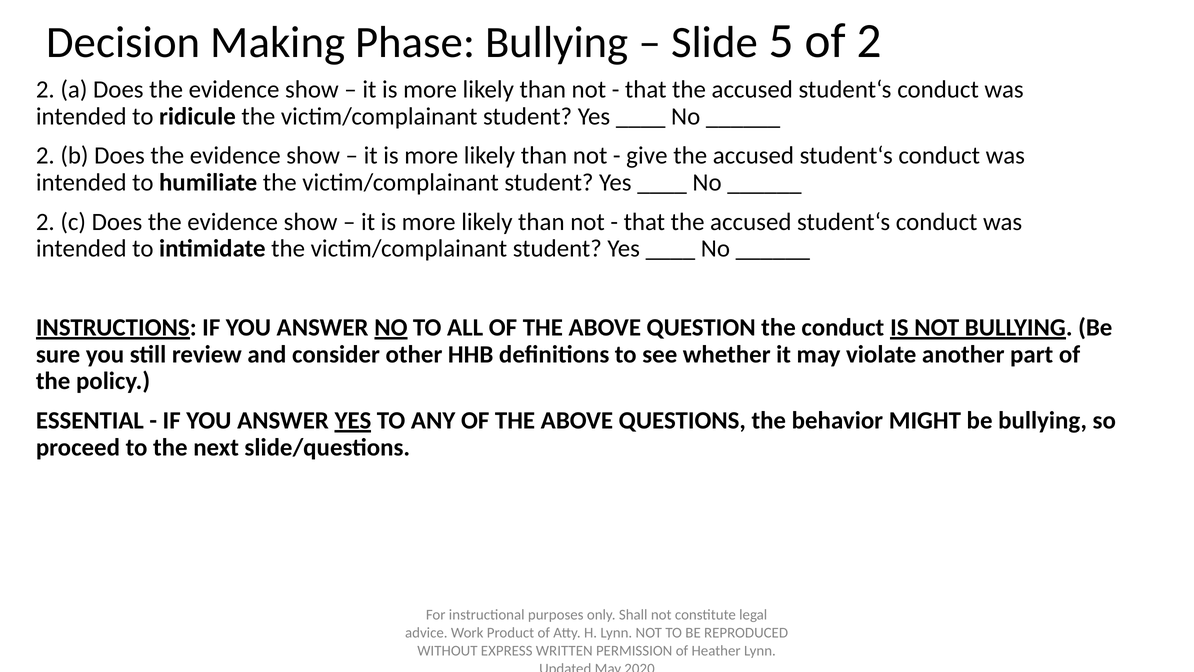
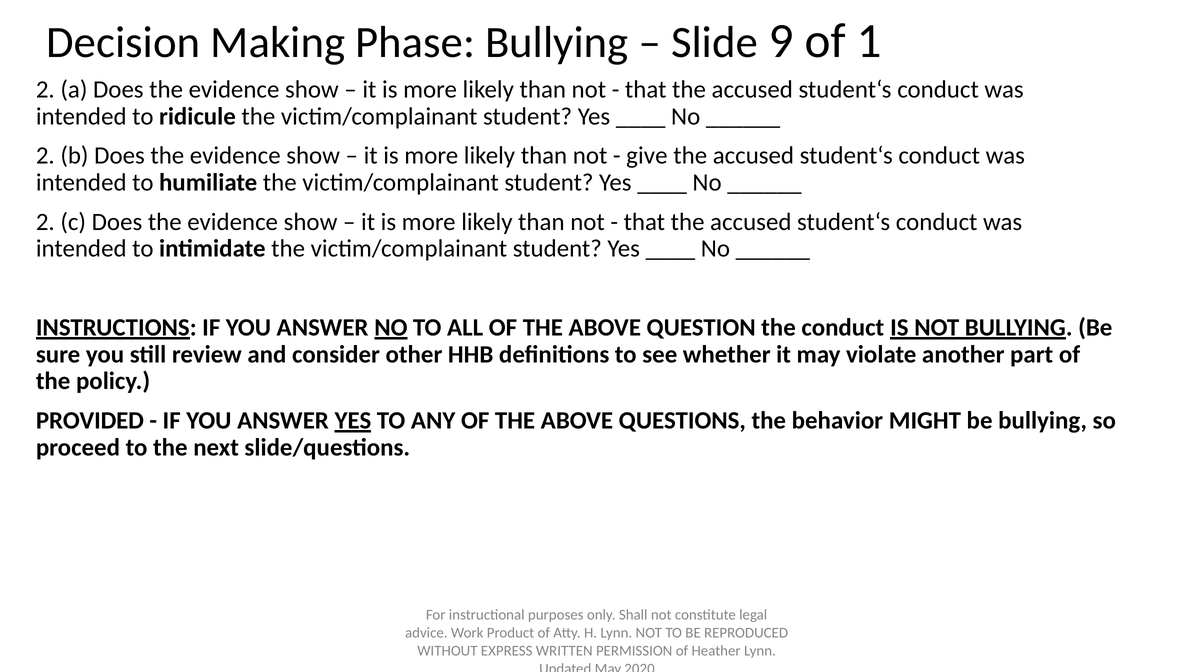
5: 5 -> 9
of 2: 2 -> 1
ESSENTIAL: ESSENTIAL -> PROVIDED
